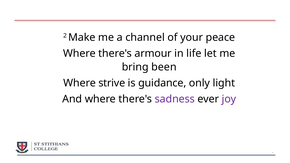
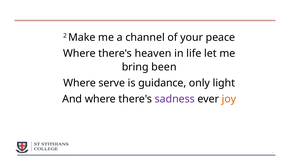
armour: armour -> heaven
strive: strive -> serve
joy colour: purple -> orange
